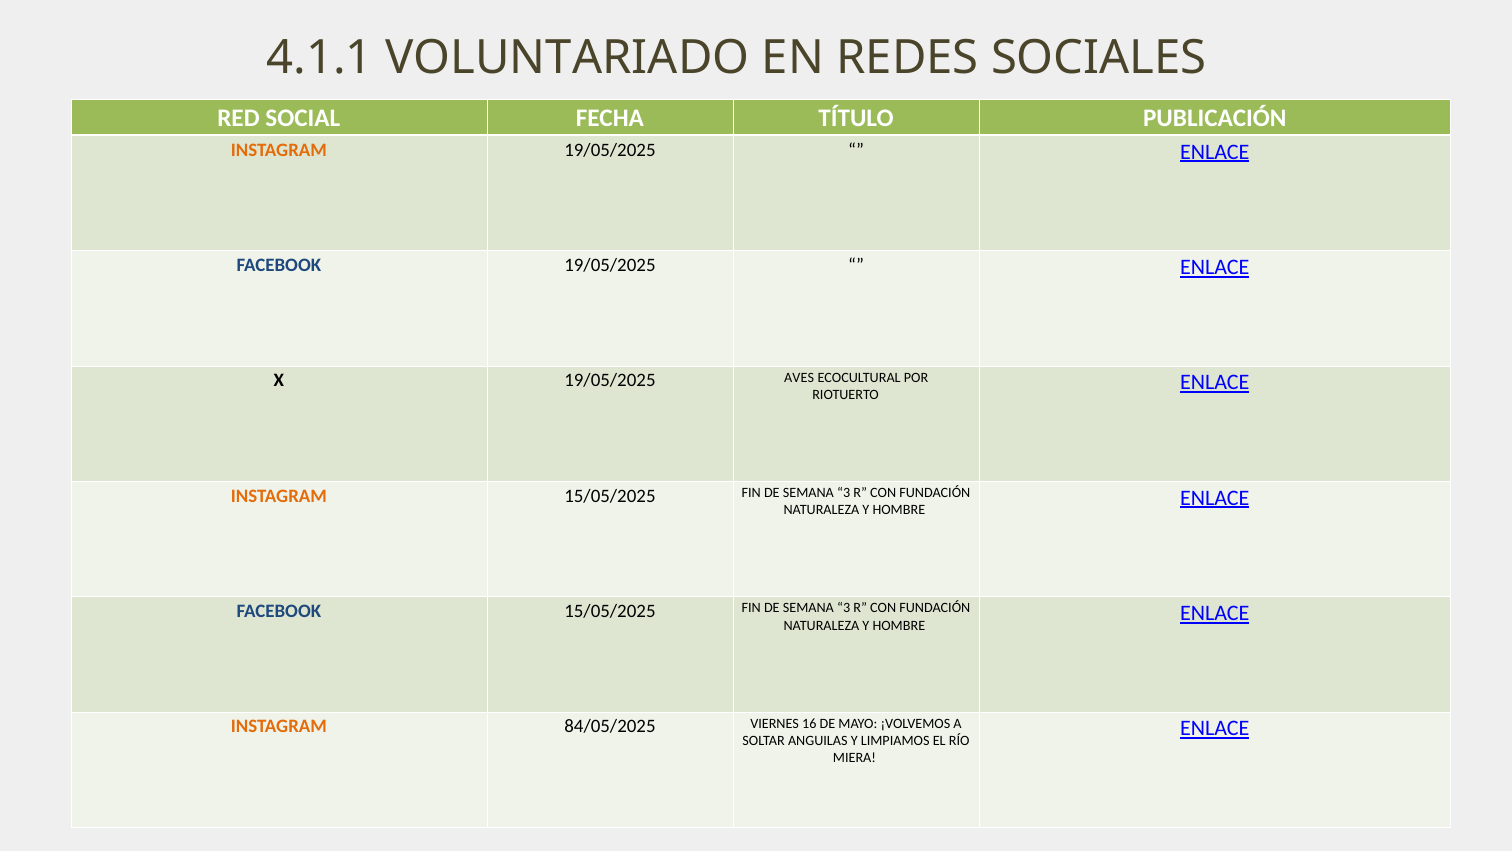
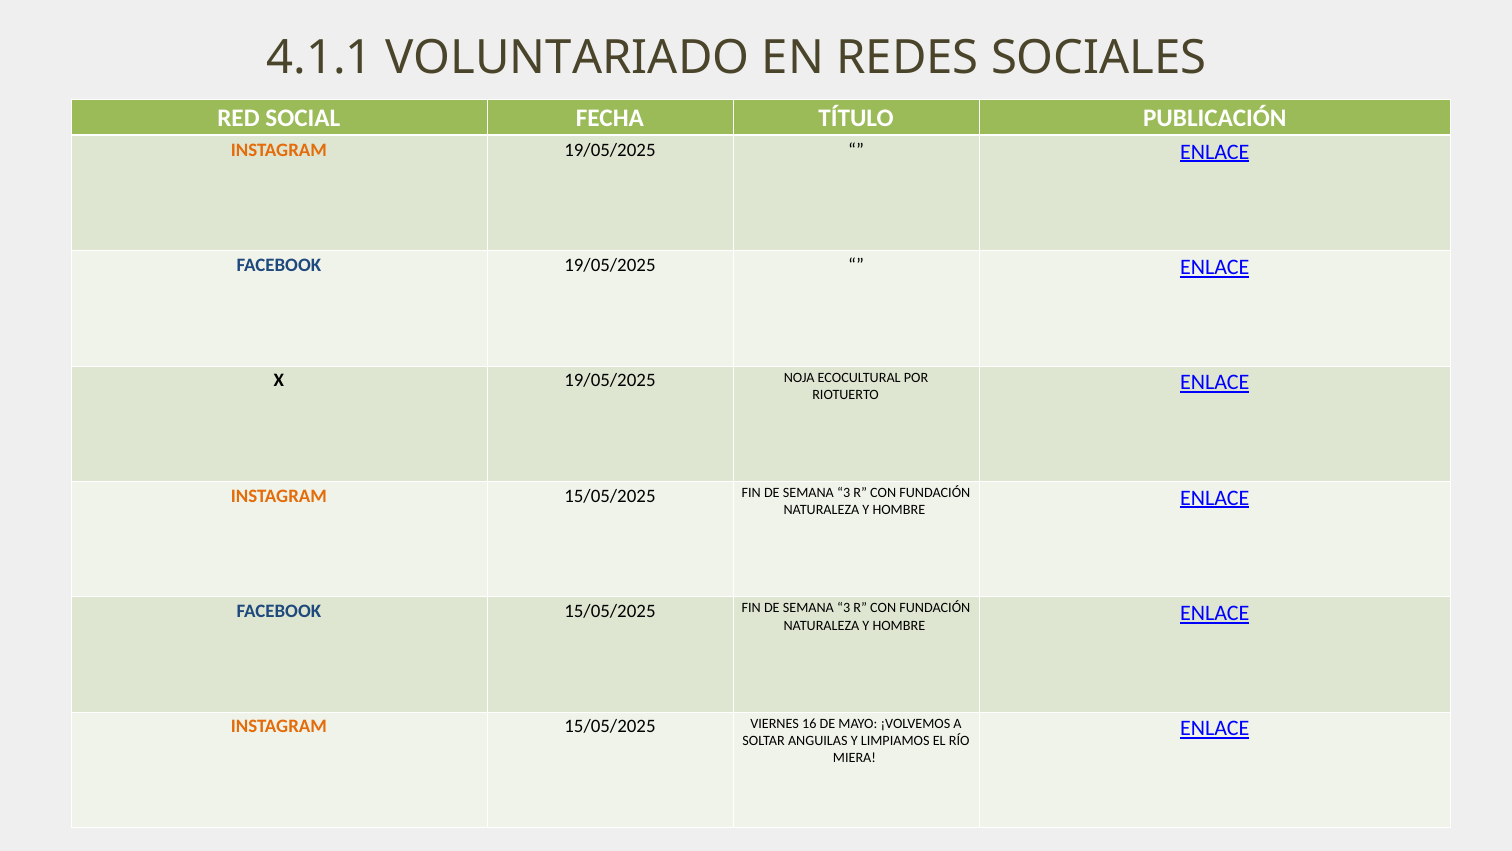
AVES: AVES -> NOJA
84/05/2025 at (610, 726): 84/05/2025 -> 15/05/2025
